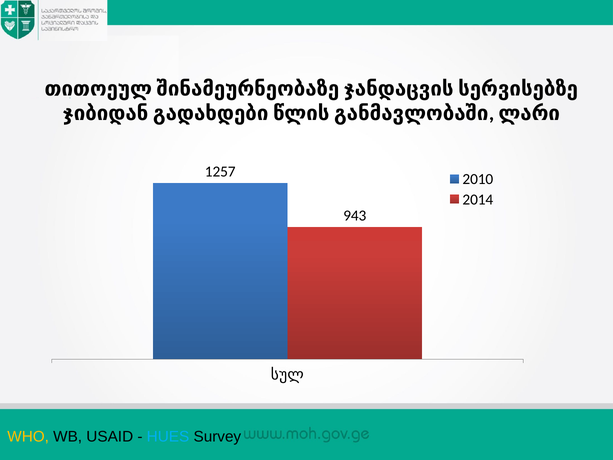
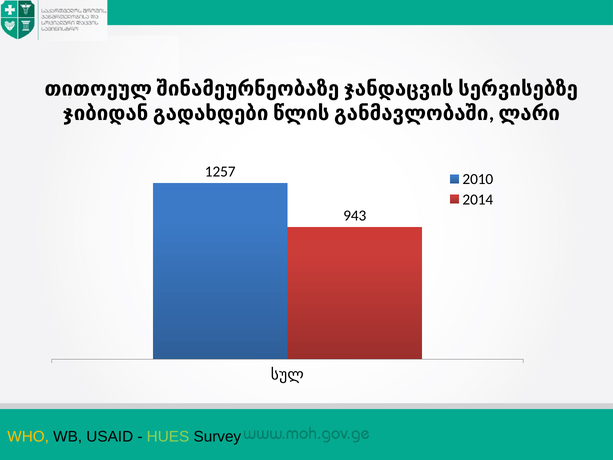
HUES colour: light blue -> light green
